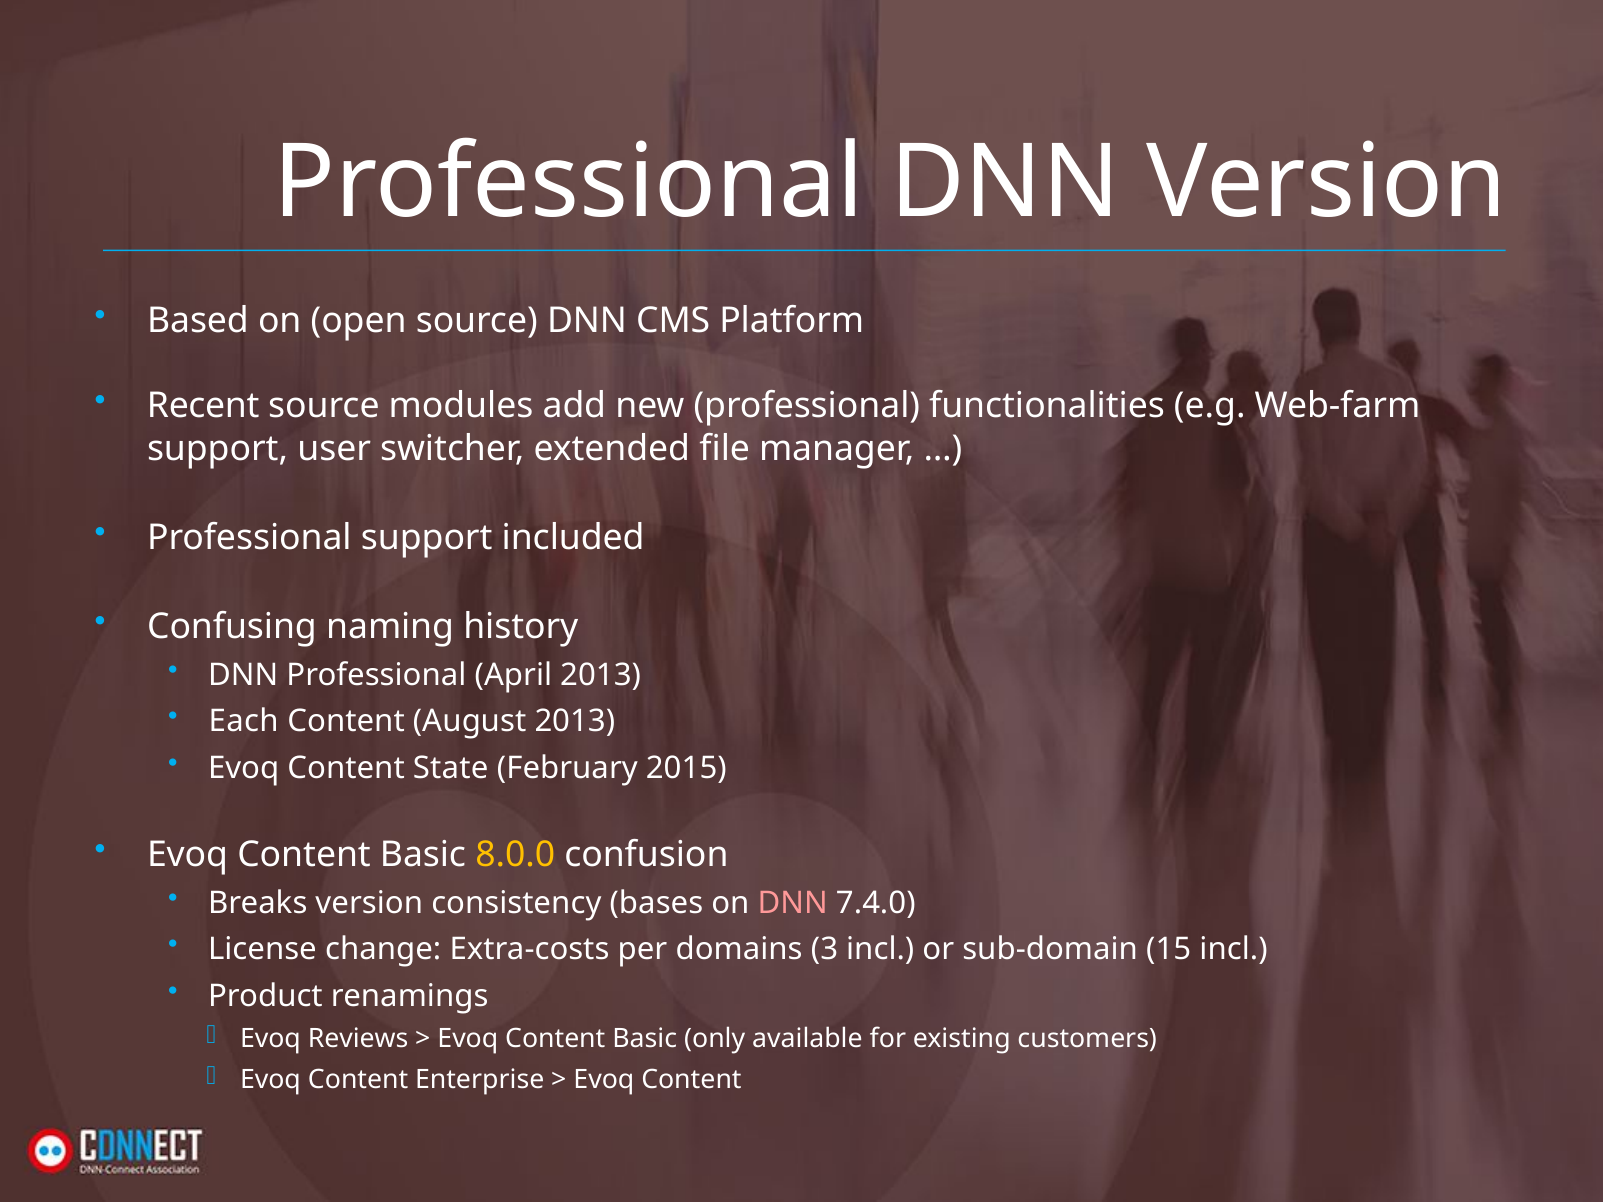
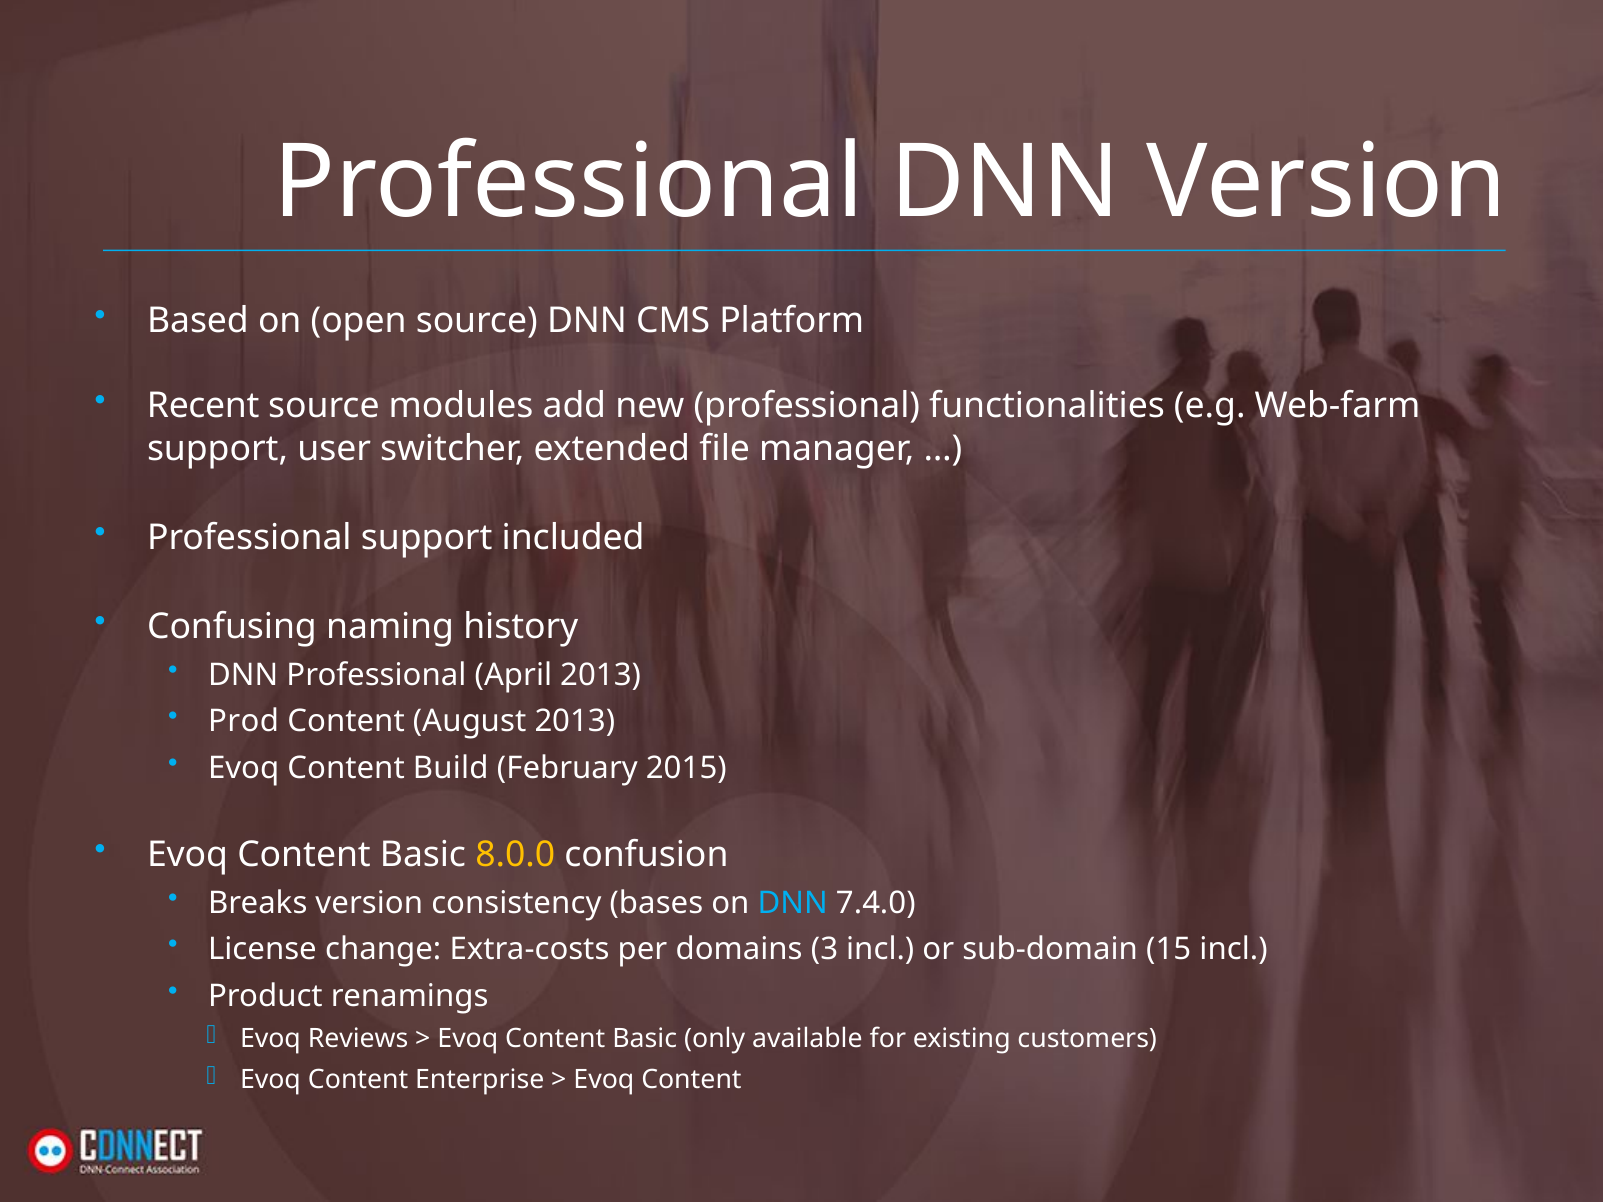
Each: Each -> Prod
State: State -> Build
DNN at (793, 903) colour: pink -> light blue
